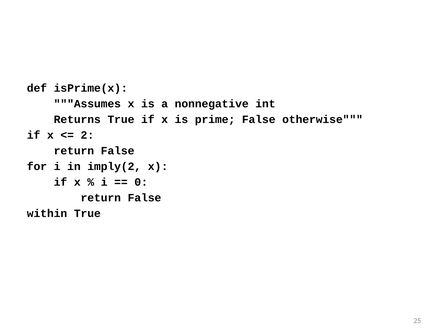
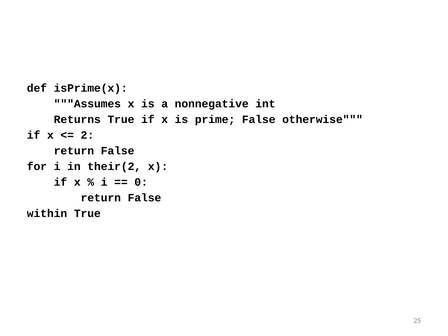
imply(2: imply(2 -> their(2
